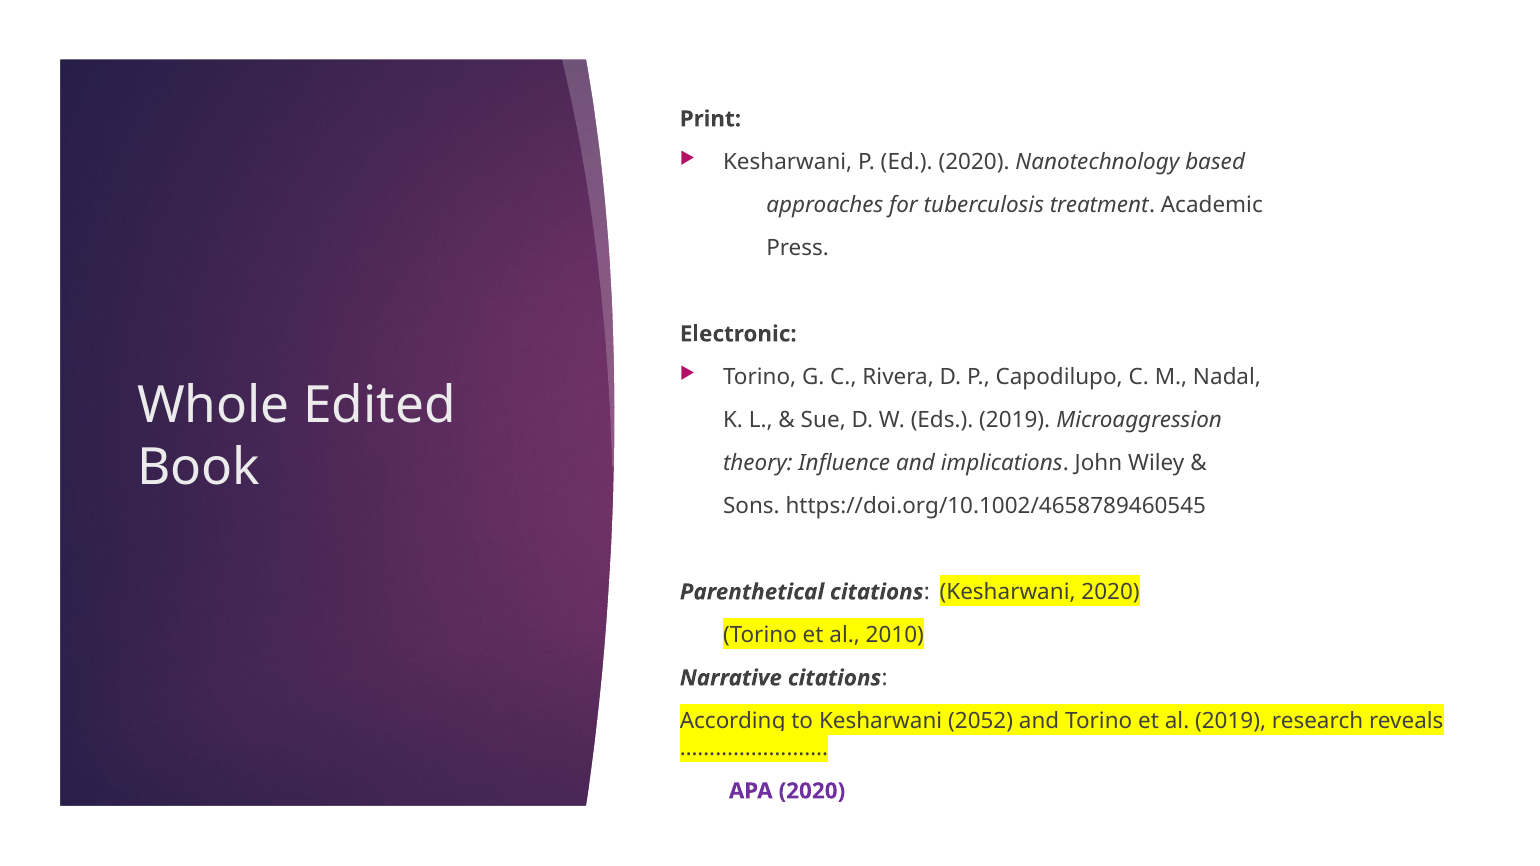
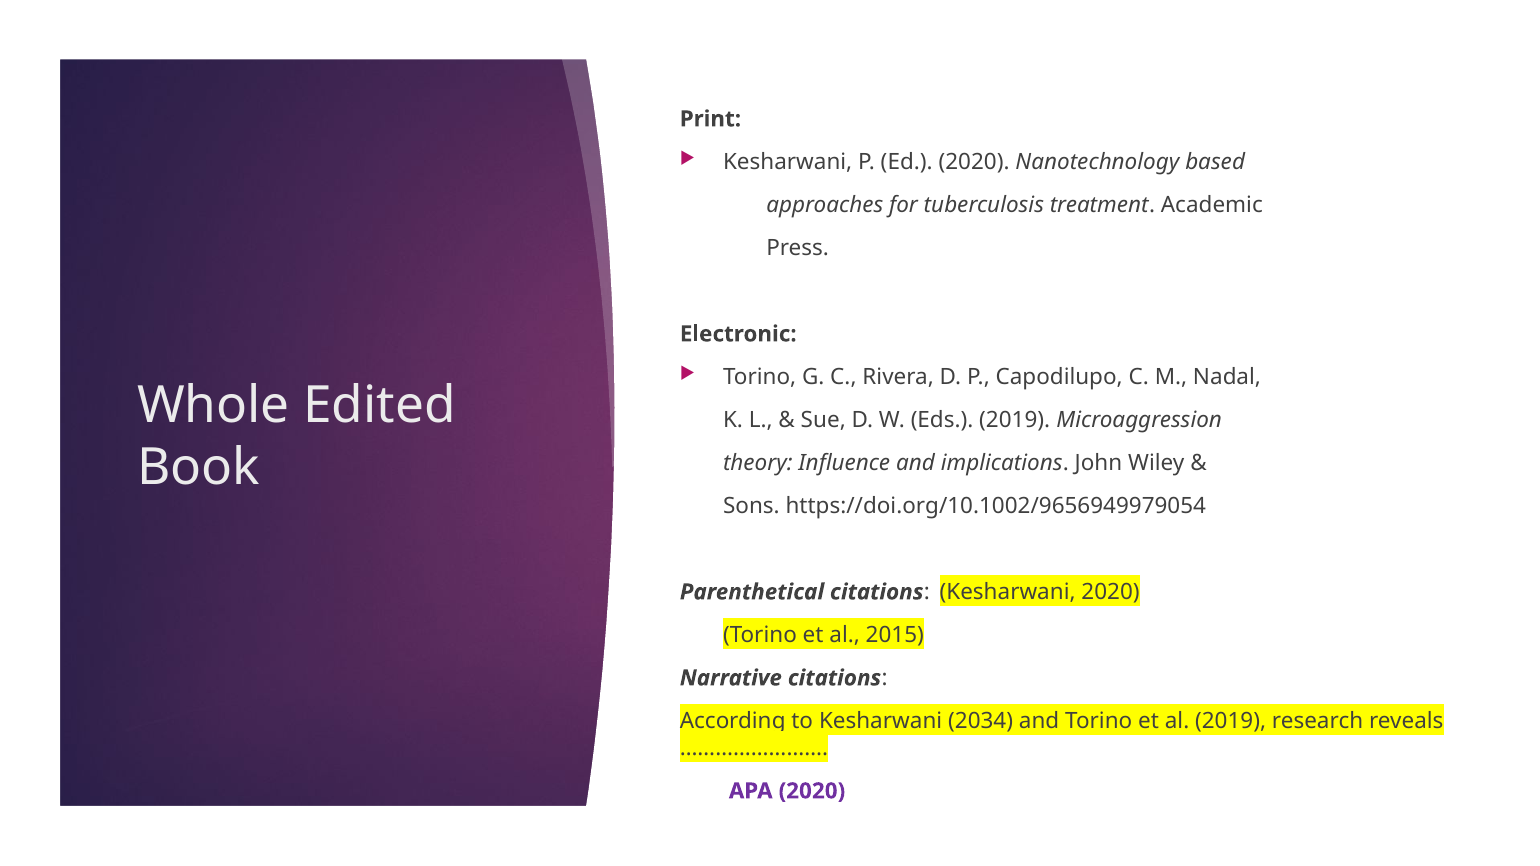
https://doi.org/10.1002/4658789460545: https://doi.org/10.1002/4658789460545 -> https://doi.org/10.1002/9656949979054
2010: 2010 -> 2015
2052: 2052 -> 2034
